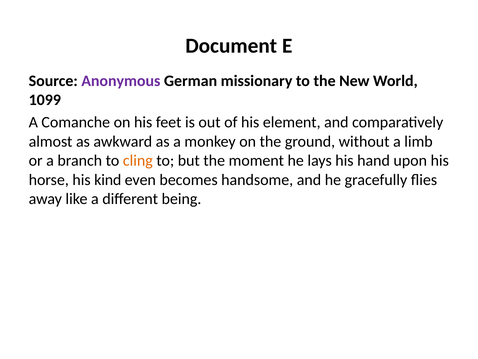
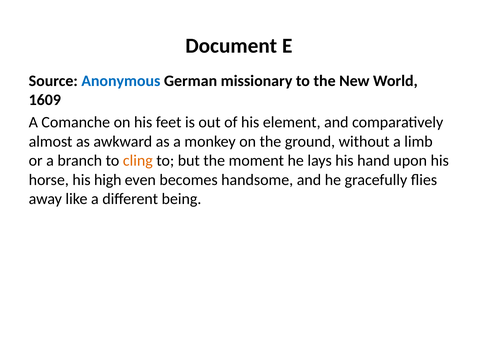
Anonymous colour: purple -> blue
1099: 1099 -> 1609
kind: kind -> high
